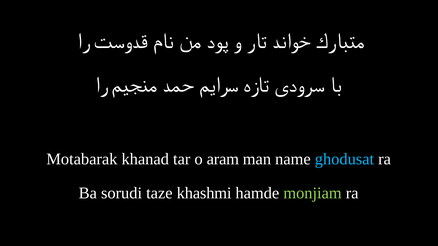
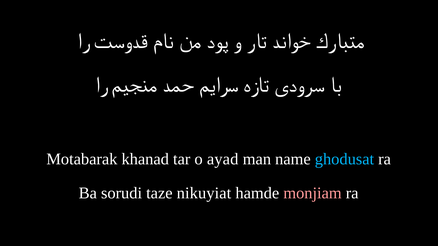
aram: aram -> ayad
khashmi: khashmi -> nikuyiat
monjiam colour: light green -> pink
